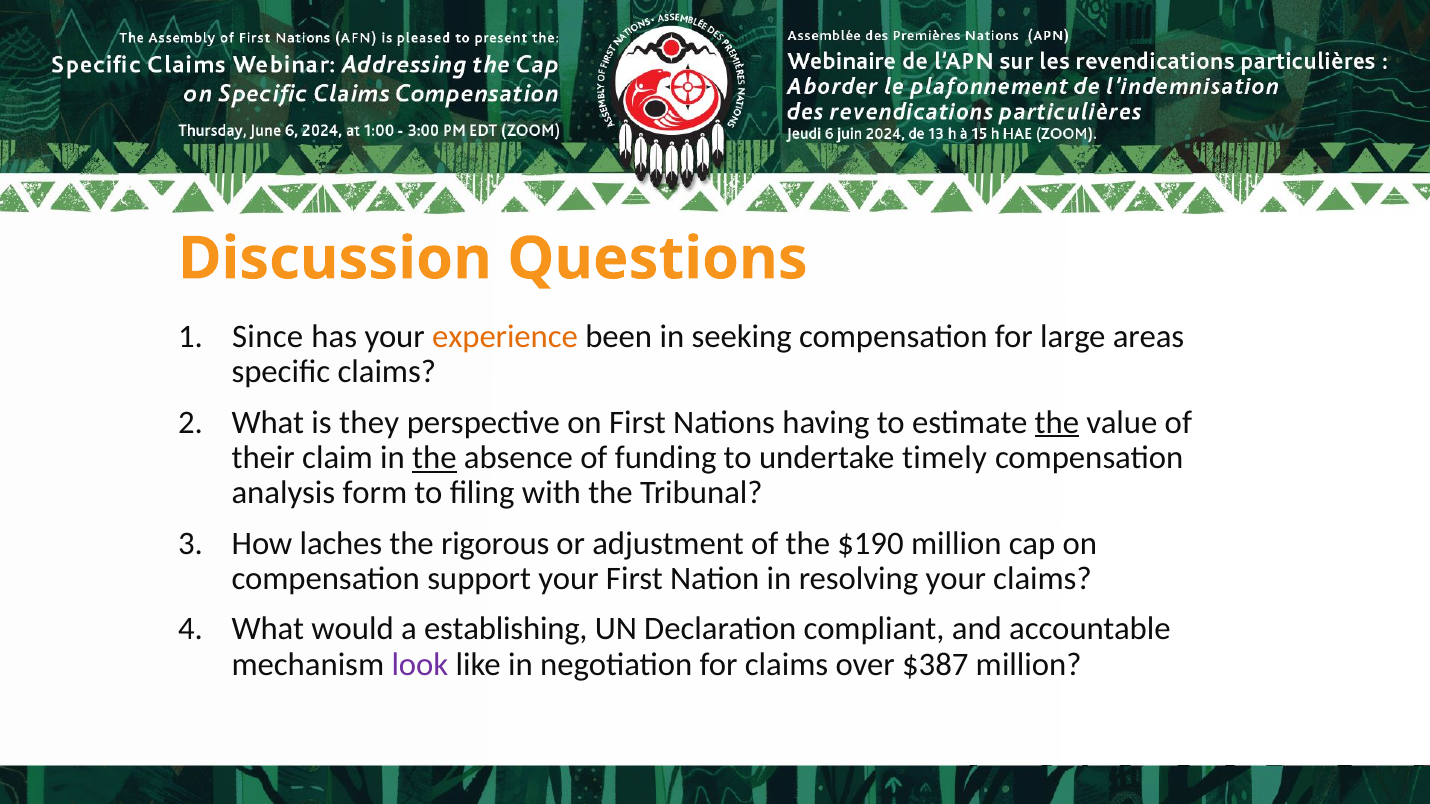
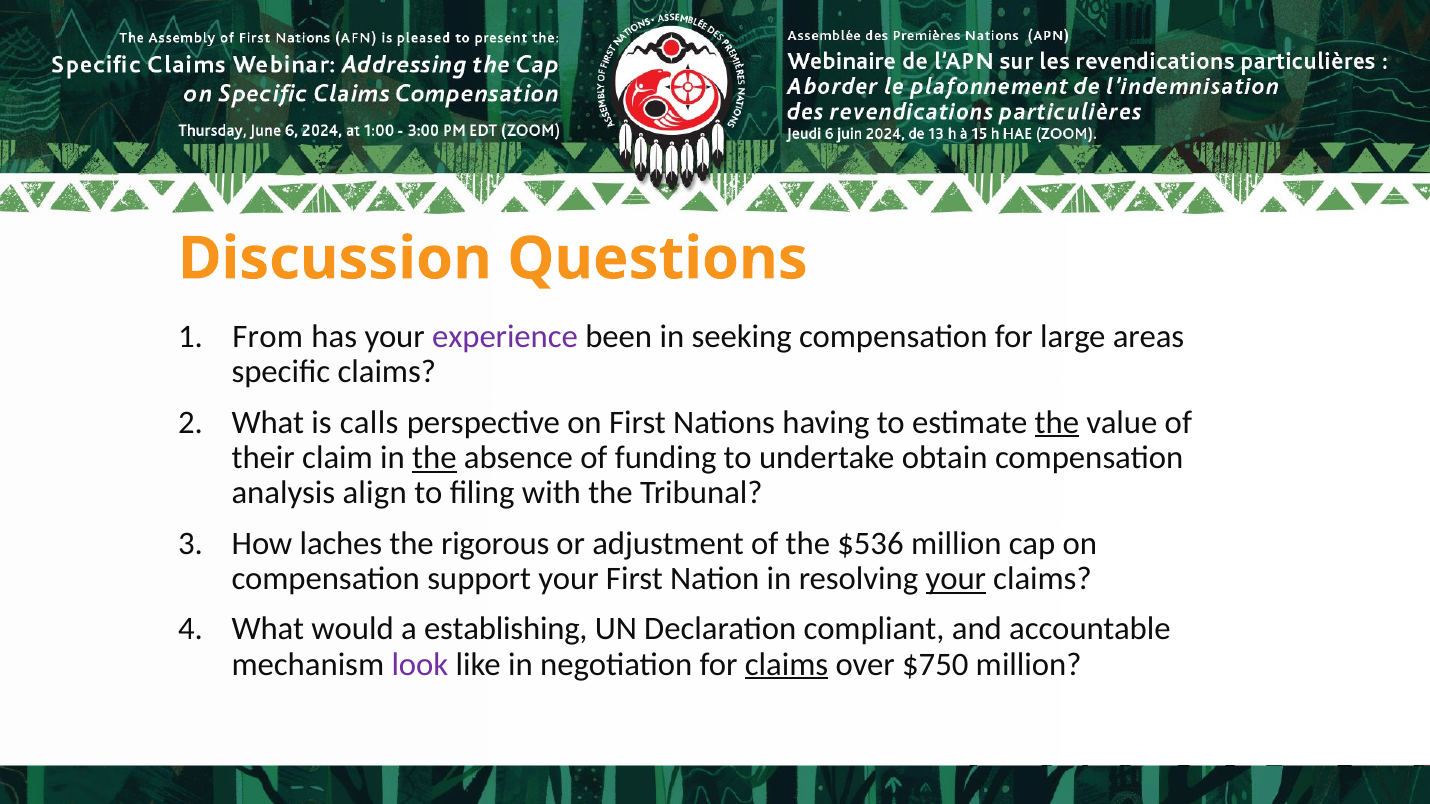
Since: Since -> From
experience colour: orange -> purple
they: they -> calls
timely: timely -> obtain
form: form -> align
$190: $190 -> $536
your at (956, 579) underline: none -> present
claims at (787, 665) underline: none -> present
$387: $387 -> $750
